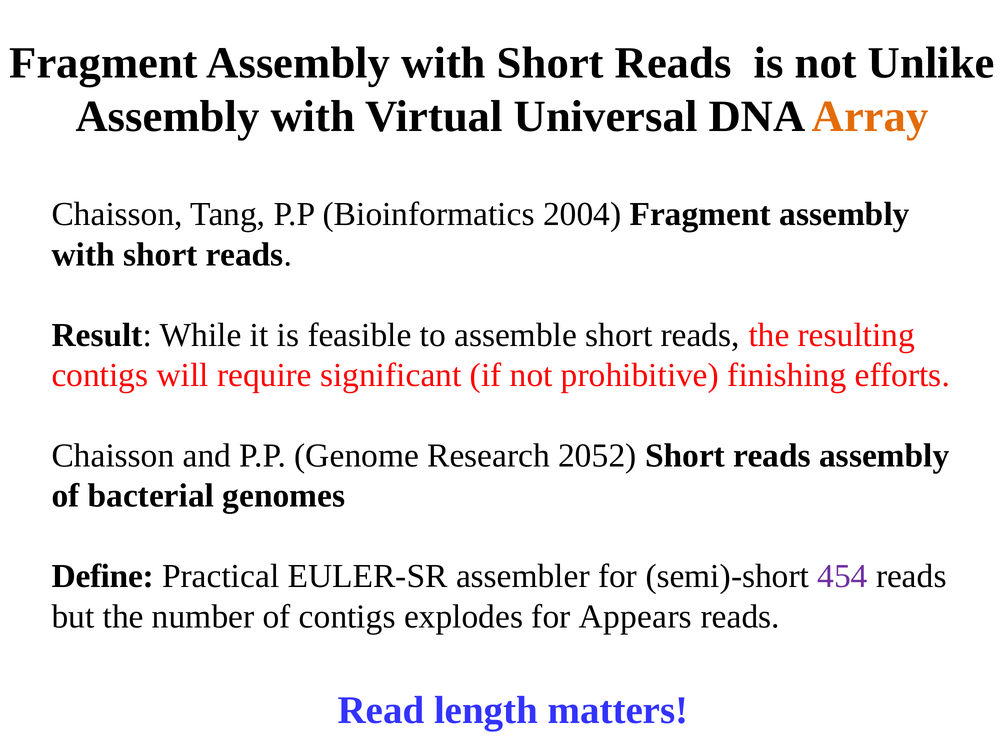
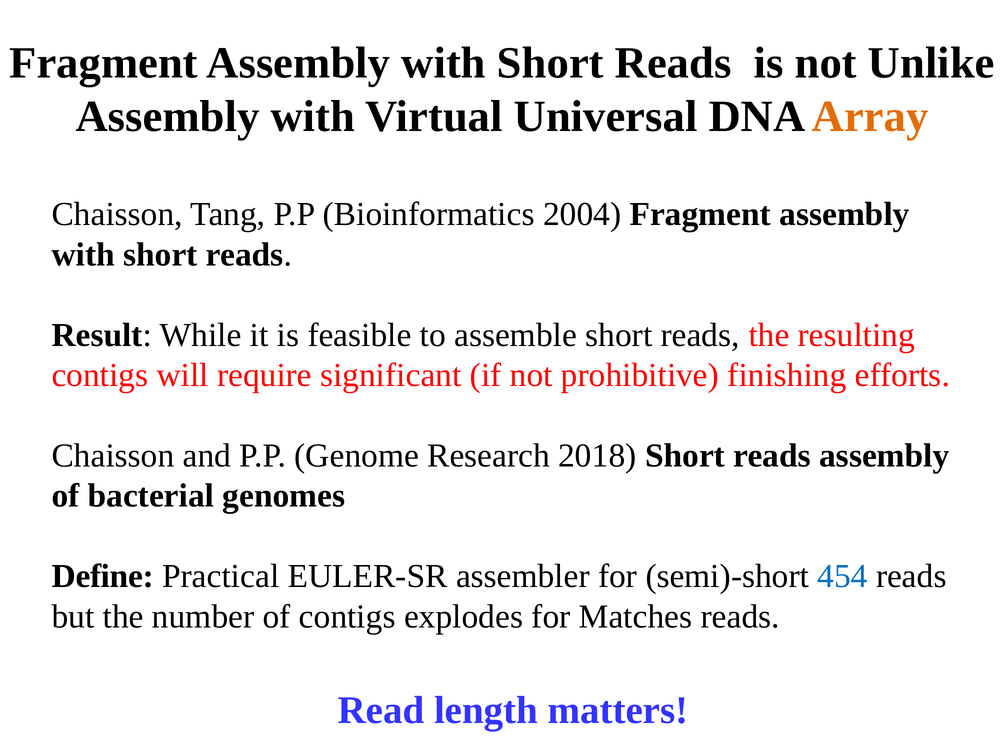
2052: 2052 -> 2018
454 colour: purple -> blue
Appears: Appears -> Matches
